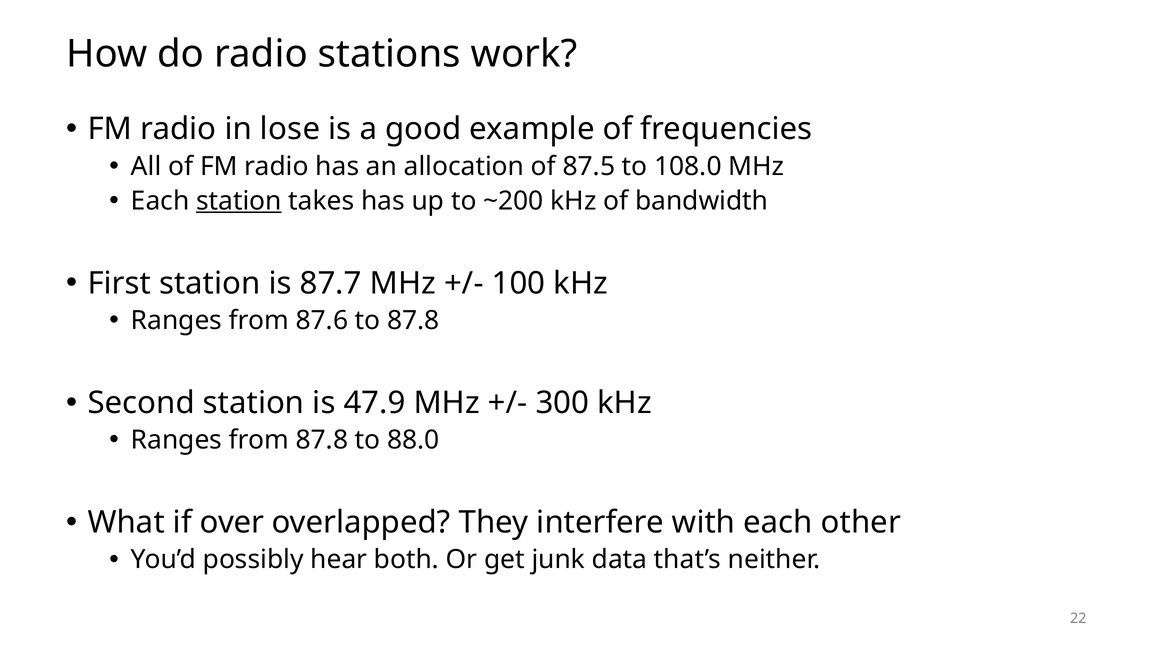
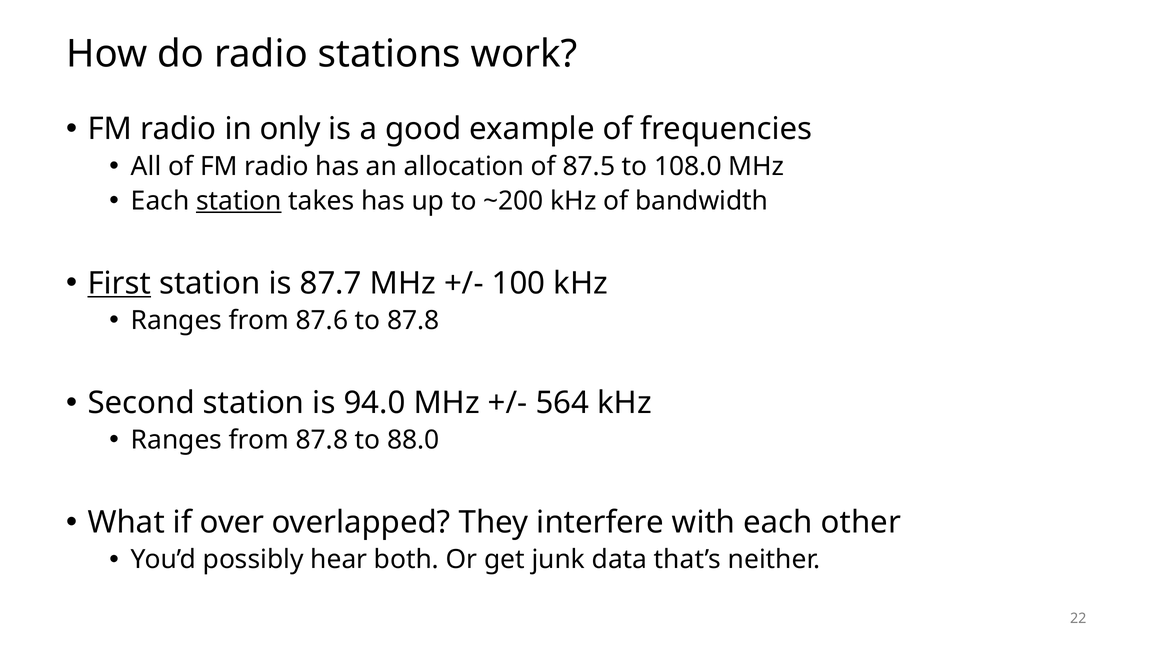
lose: lose -> only
First underline: none -> present
47.9: 47.9 -> 94.0
300: 300 -> 564
